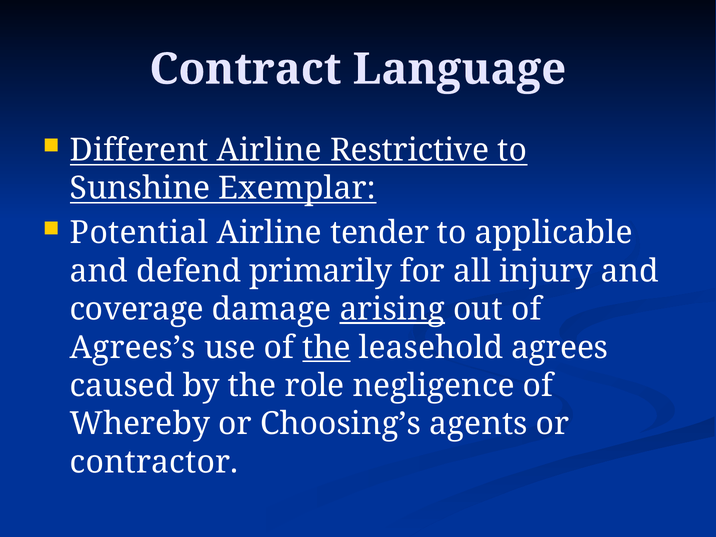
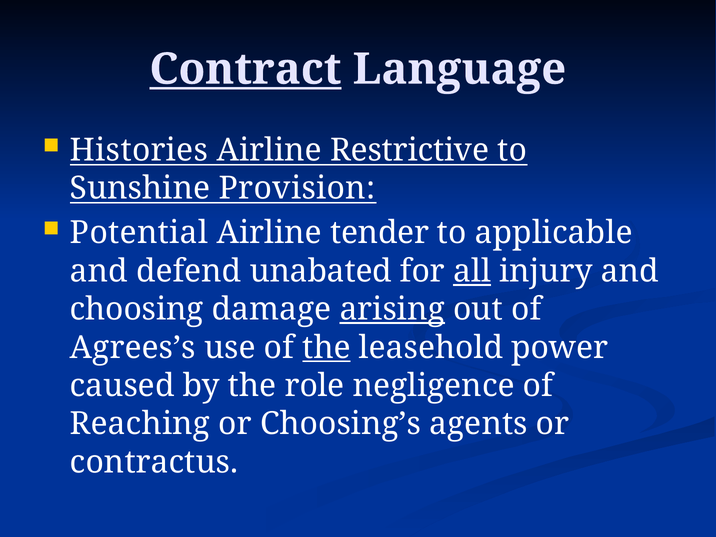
Contract underline: none -> present
Different: Different -> Histories
Exemplar: Exemplar -> Provision
primarily: primarily -> unabated
all underline: none -> present
coverage: coverage -> choosing
agrees: agrees -> power
Whereby: Whereby -> Reaching
contractor: contractor -> contractus
